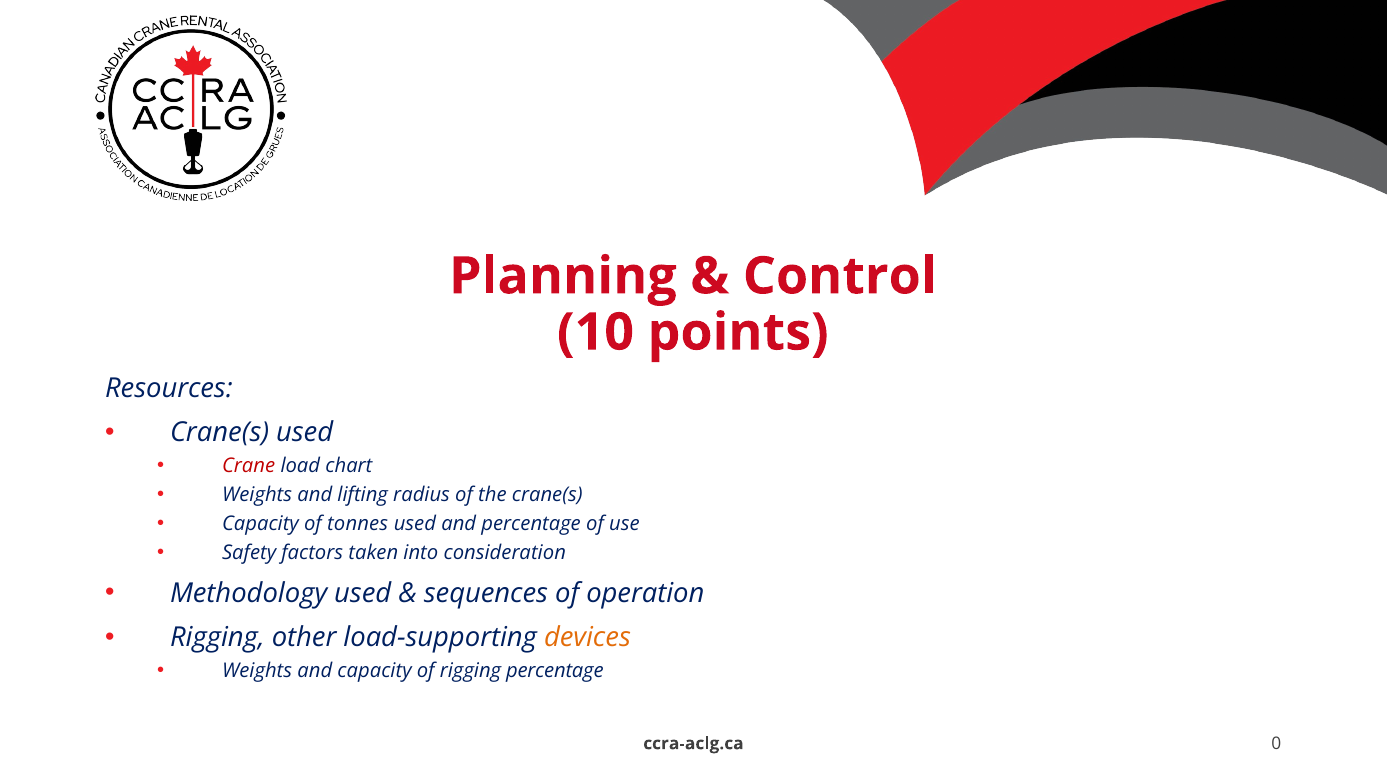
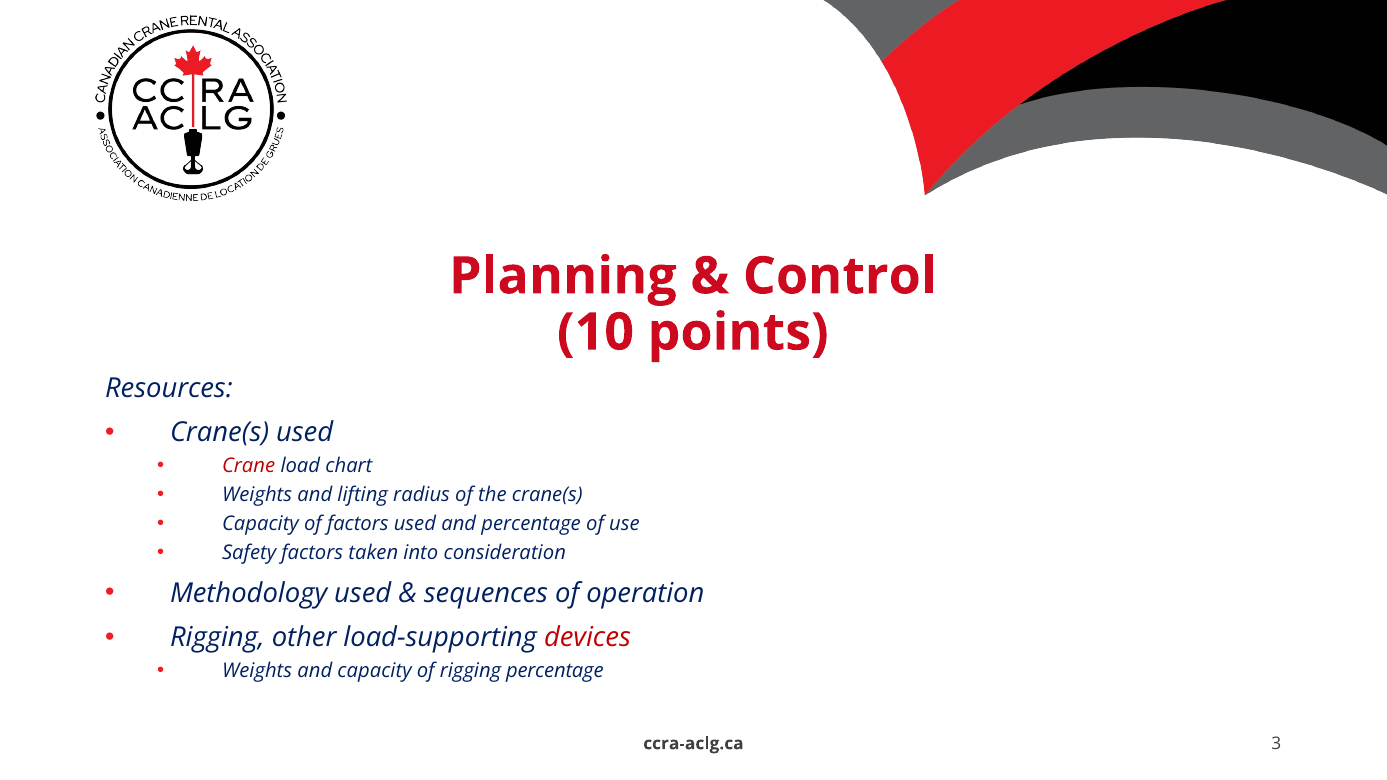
of tonnes: tonnes -> factors
devices colour: orange -> red
0: 0 -> 3
